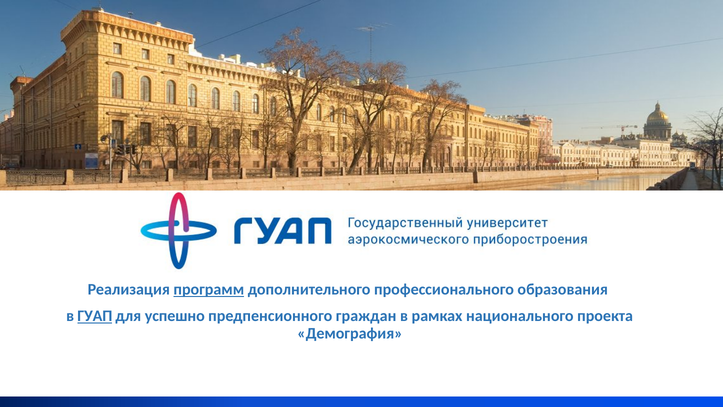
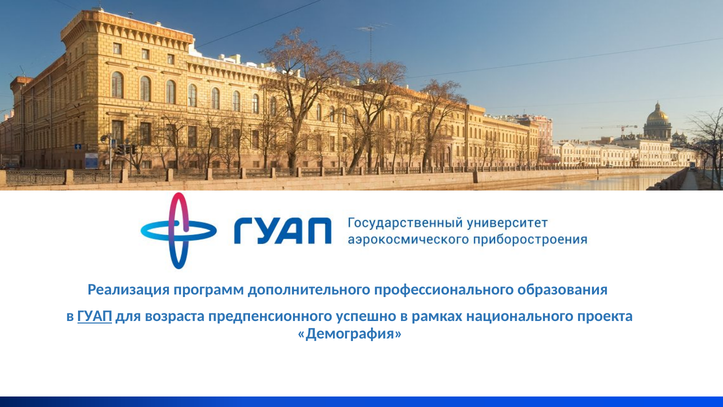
программ underline: present -> none
успешно: успешно -> возраста
граждан: граждан -> успешно
